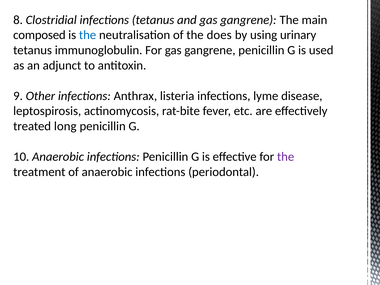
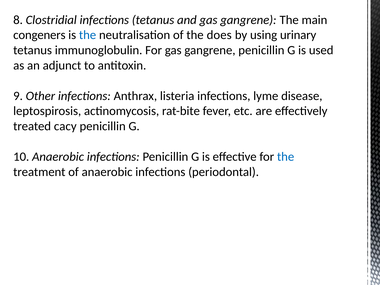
composed: composed -> congeners
long: long -> cacy
the at (286, 157) colour: purple -> blue
